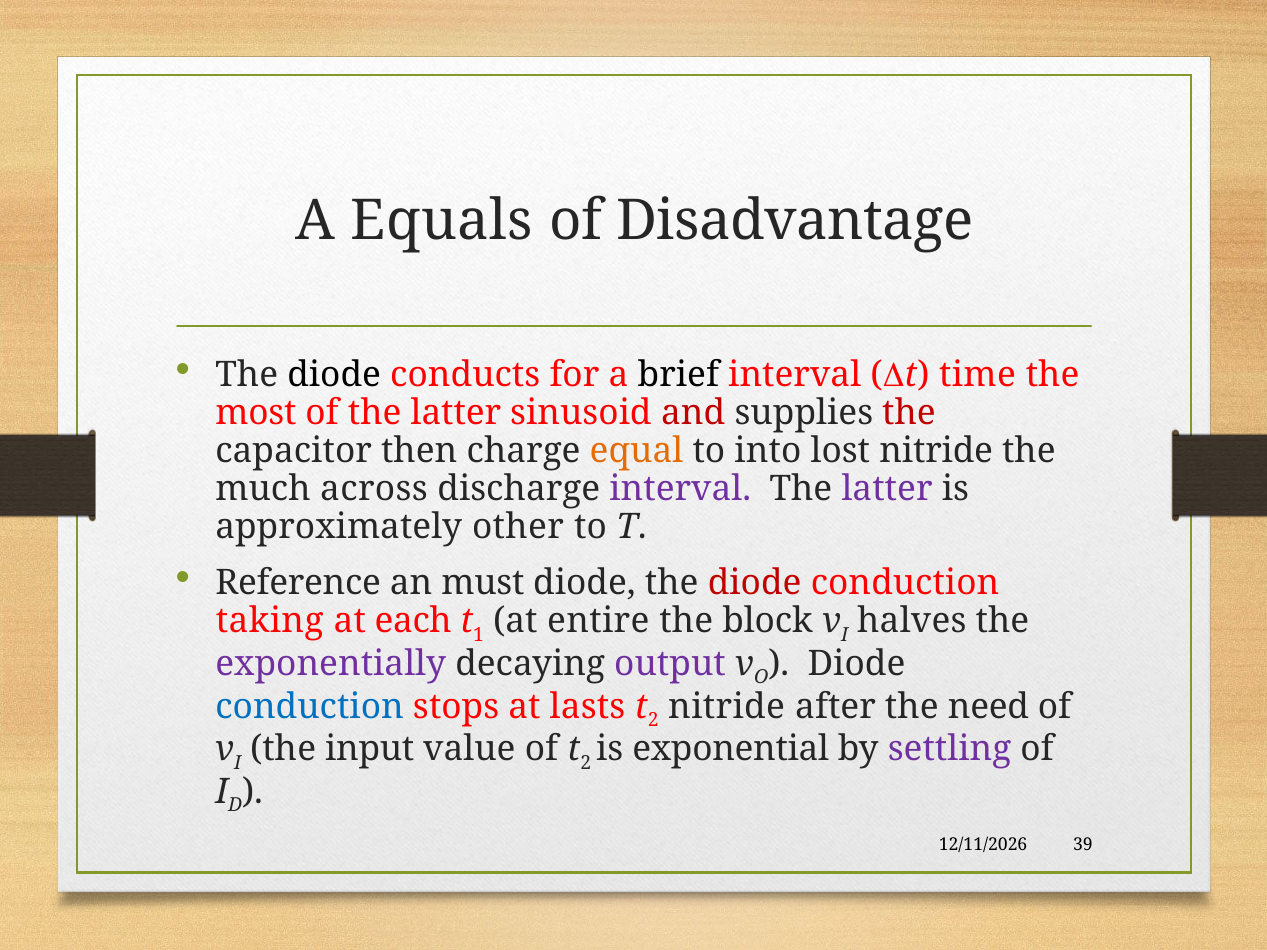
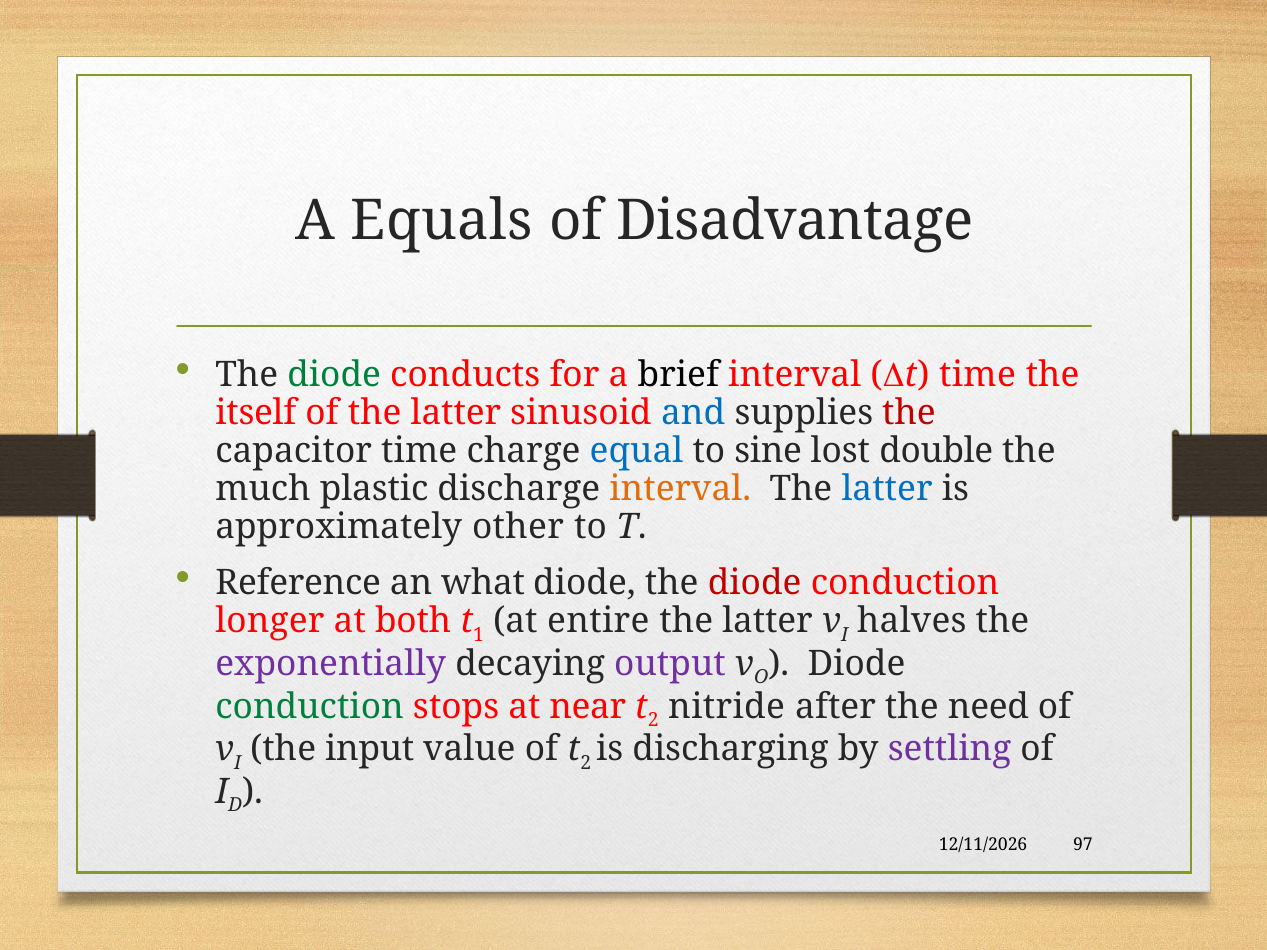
diode at (334, 375) colour: black -> green
most: most -> itself
and colour: red -> blue
capacitor then: then -> time
equal colour: orange -> blue
into: into -> sine
lost nitride: nitride -> double
across: across -> plastic
interval at (680, 489) colour: purple -> orange
latter at (887, 489) colour: purple -> blue
must: must -> what
taking: taking -> longer
each: each -> both
block at (768, 621): block -> latter
conduction at (310, 707) colour: blue -> green
lasts: lasts -> near
exponential: exponential -> discharging
39: 39 -> 97
